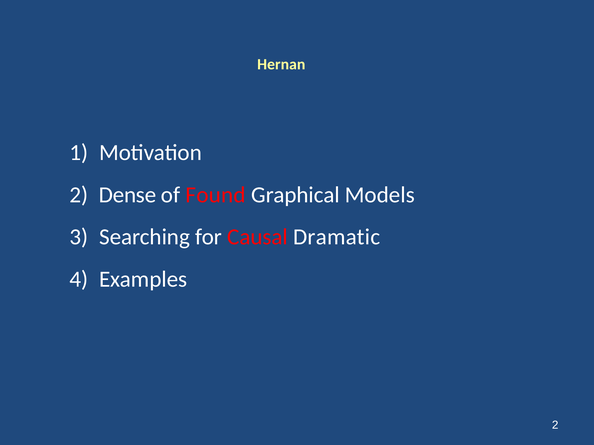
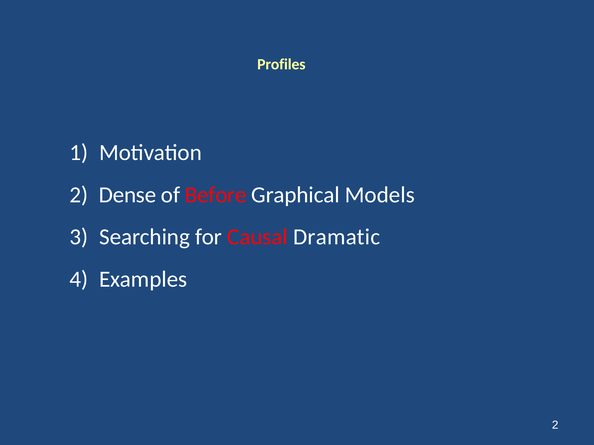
Hernan: Hernan -> Profiles
Found: Found -> Before
